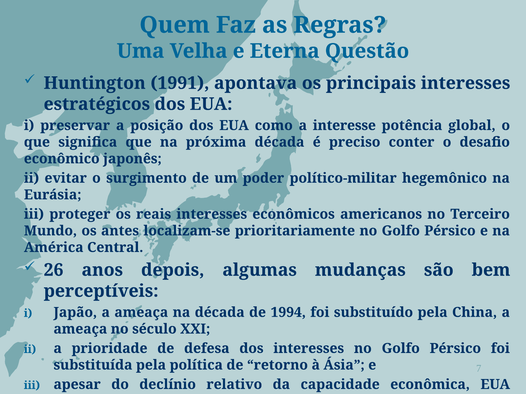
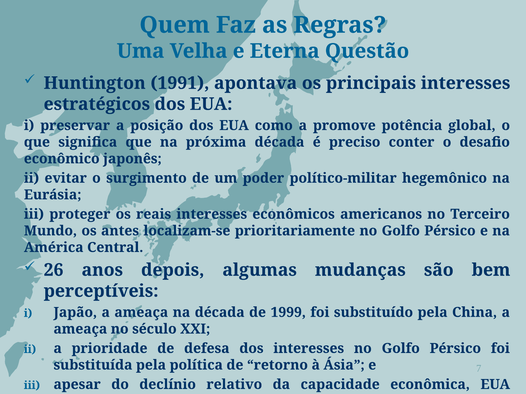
interesse: interesse -> promove
1994: 1994 -> 1999
